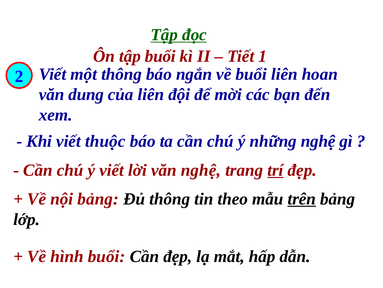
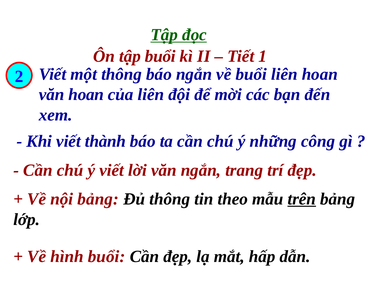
văn dung: dung -> hoan
thuộc: thuộc -> thành
những nghệ: nghệ -> công
văn nghệ: nghệ -> ngắn
trí underline: present -> none
